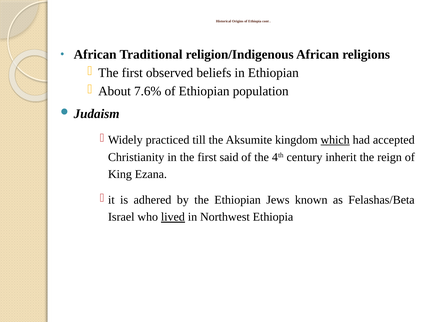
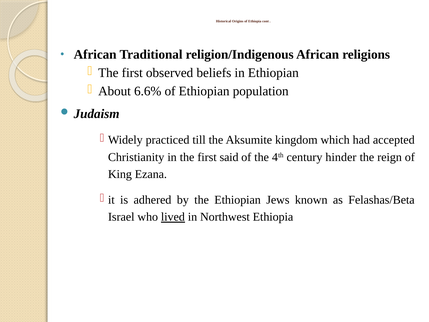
7.6%: 7.6% -> 6.6%
which underline: present -> none
inherit: inherit -> hinder
